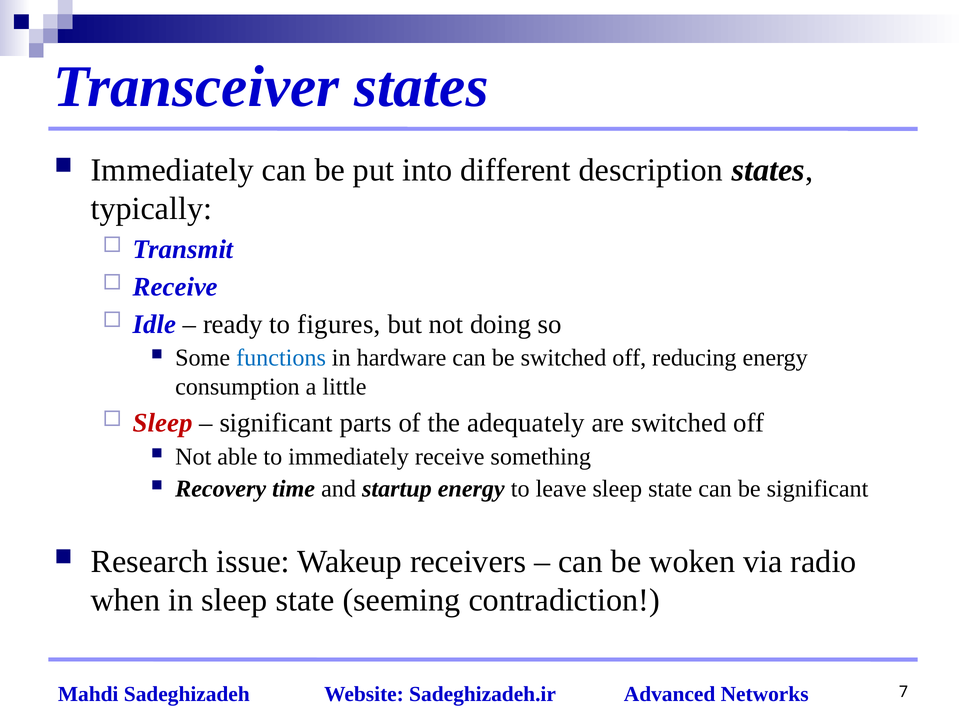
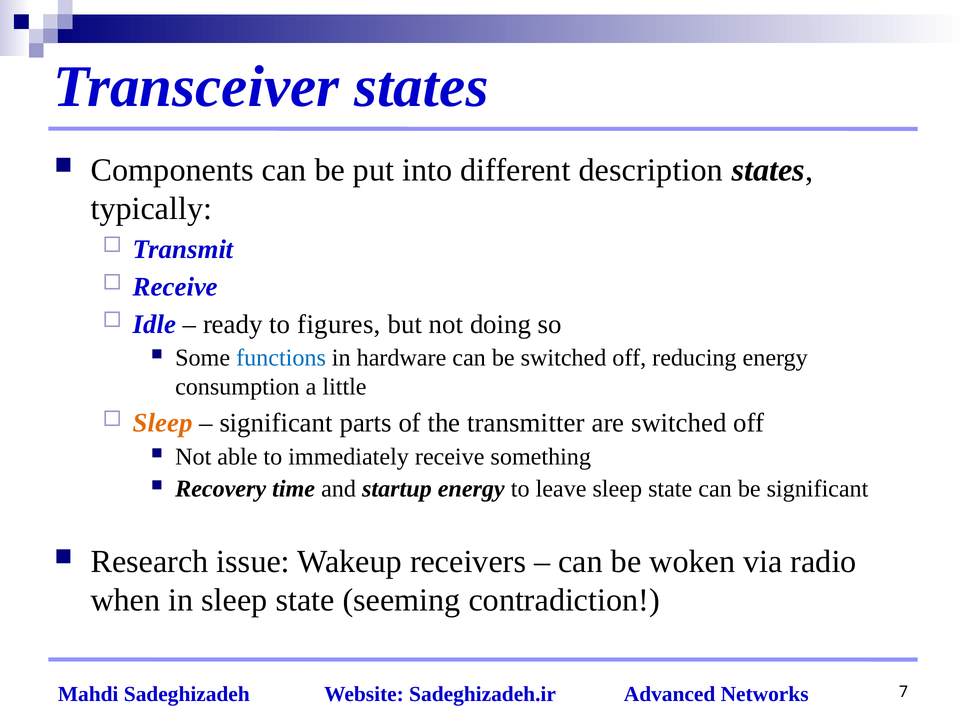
Immediately at (172, 170): Immediately -> Components
Sleep at (163, 423) colour: red -> orange
adequately: adequately -> transmitter
